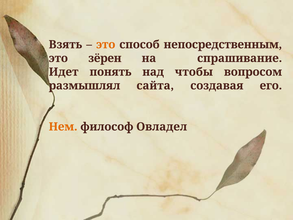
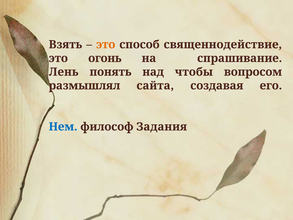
непосредственным: непосредственным -> священнодействие
зёрен: зёрен -> огонь
Идет: Идет -> Лень
Нем colour: orange -> blue
Овладел: Овладел -> Задания
